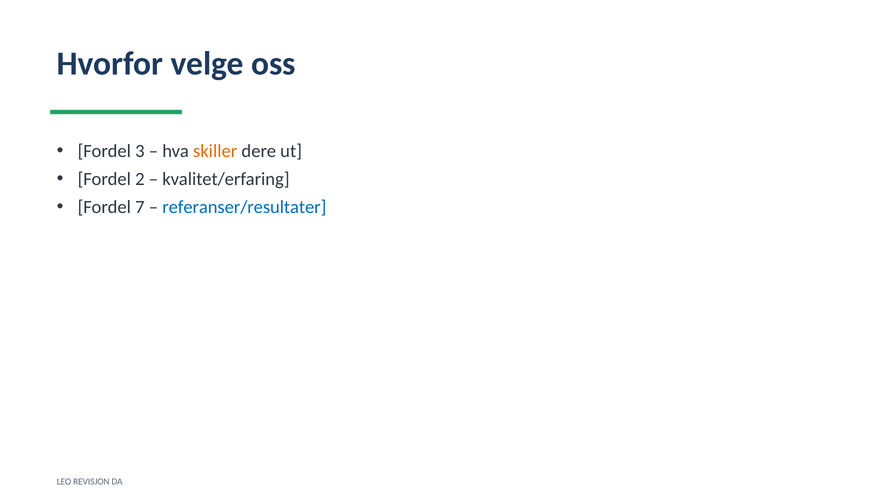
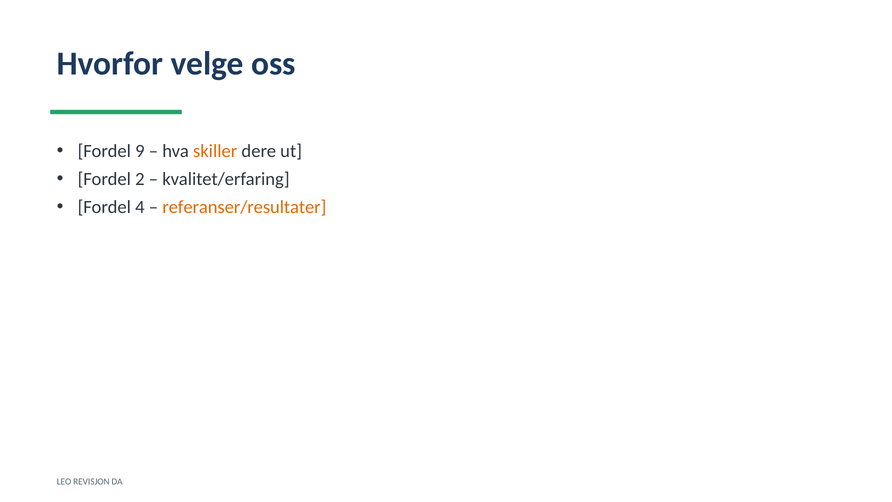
3: 3 -> 9
7: 7 -> 4
referanser/resultater colour: blue -> orange
